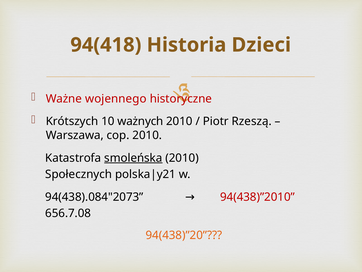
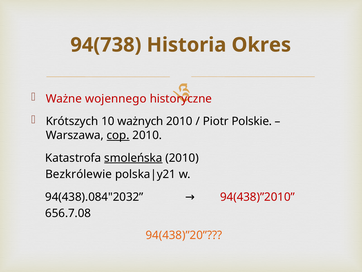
94(418: 94(418 -> 94(738
Dzieci: Dzieci -> Okres
Rzeszą: Rzeszą -> Polskie
cop underline: none -> present
Społecznych: Społecznych -> Bezkrólewie
94(438).084"2073: 94(438).084"2073 -> 94(438).084"2032
